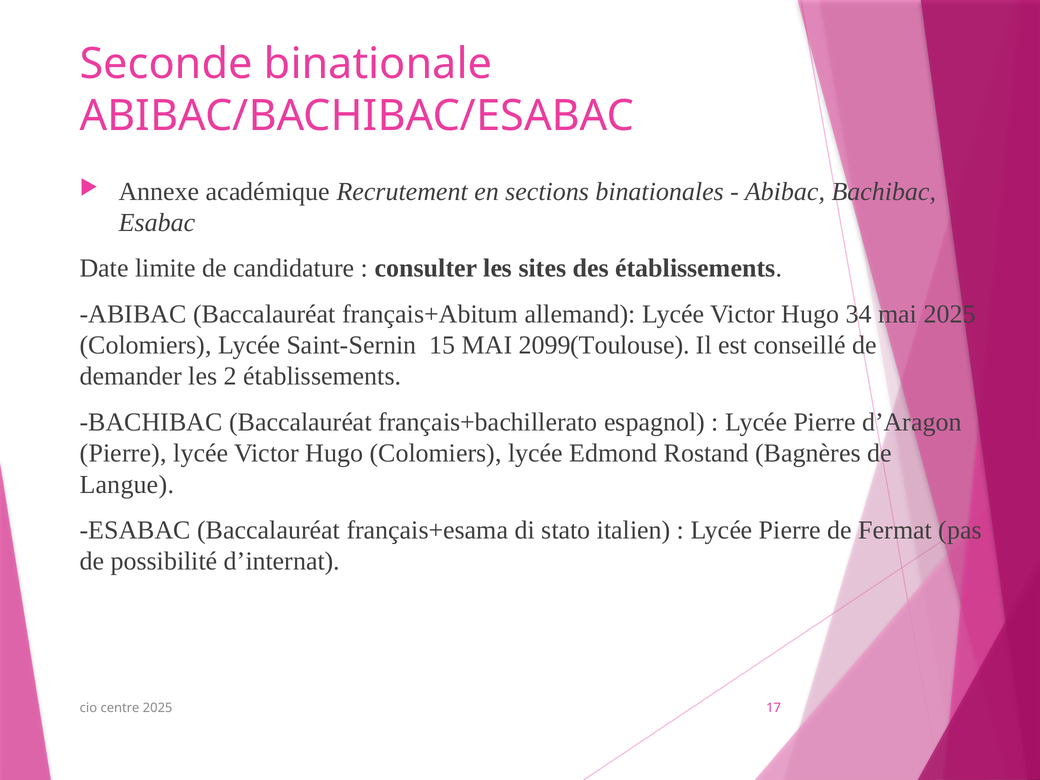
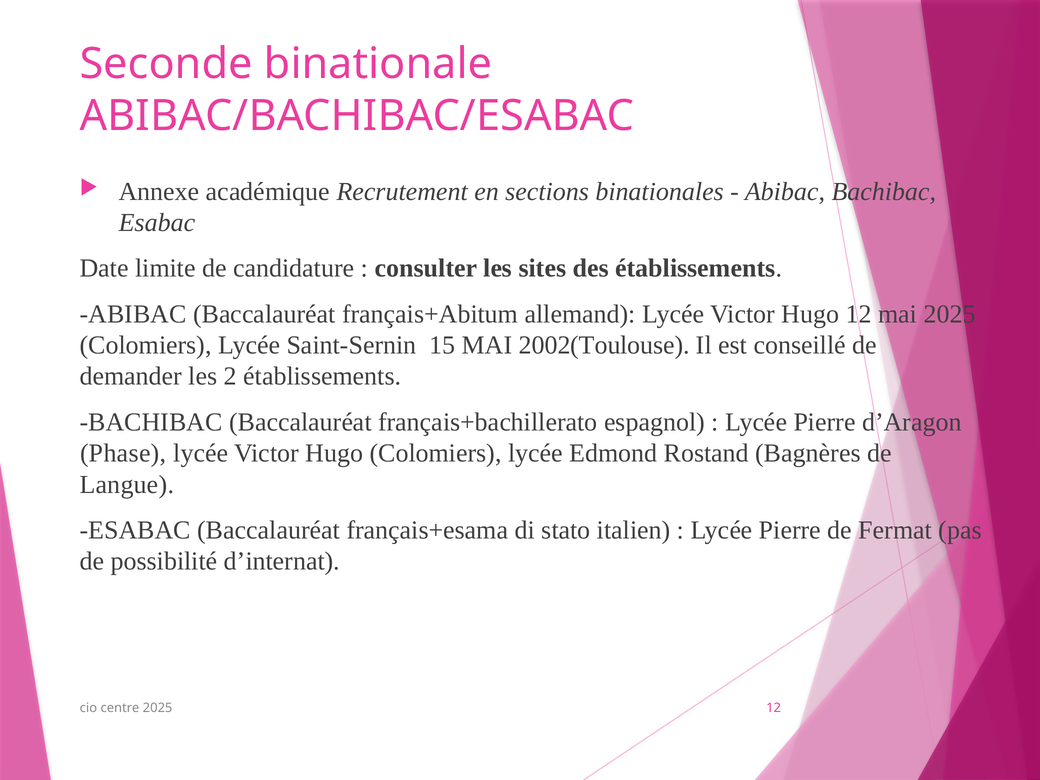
Hugo 34: 34 -> 12
2099(Toulouse: 2099(Toulouse -> 2002(Toulouse
Pierre at (123, 453): Pierre -> Phase
2025 17: 17 -> 12
